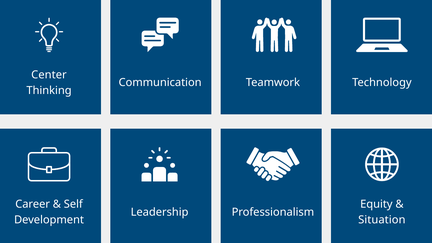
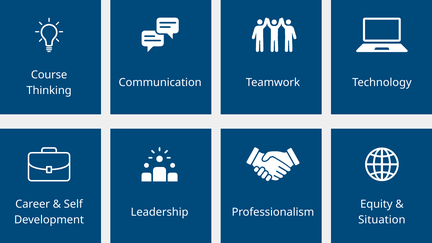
Center: Center -> Course
